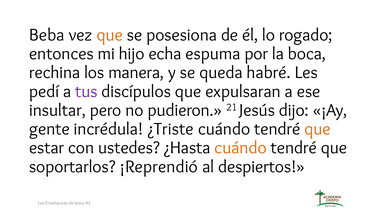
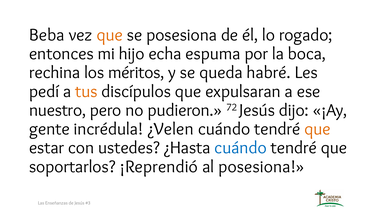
manera: manera -> méritos
tus colour: purple -> orange
insultar: insultar -> nuestro
21: 21 -> 72
¿Triste: ¿Triste -> ¿Velen
cuándo at (241, 148) colour: orange -> blue
al despiertos: despiertos -> posesiona
